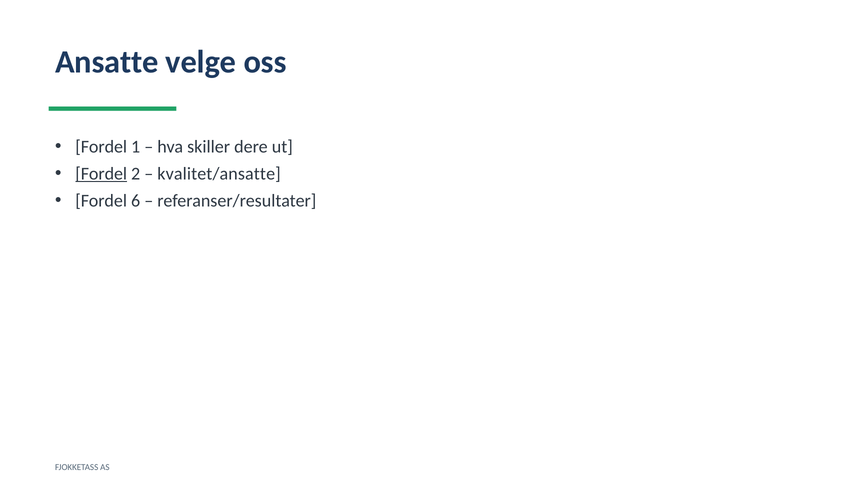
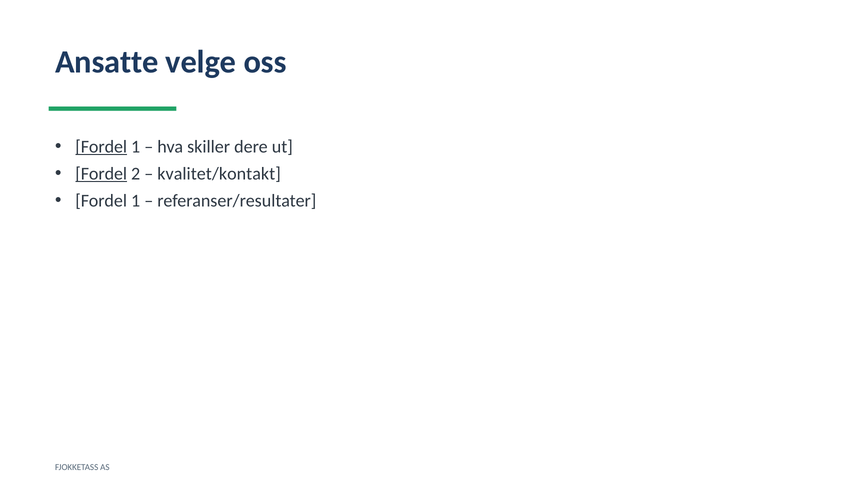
Fordel at (101, 147) underline: none -> present
kvalitet/ansatte: kvalitet/ansatte -> kvalitet/kontakt
6 at (136, 201): 6 -> 1
